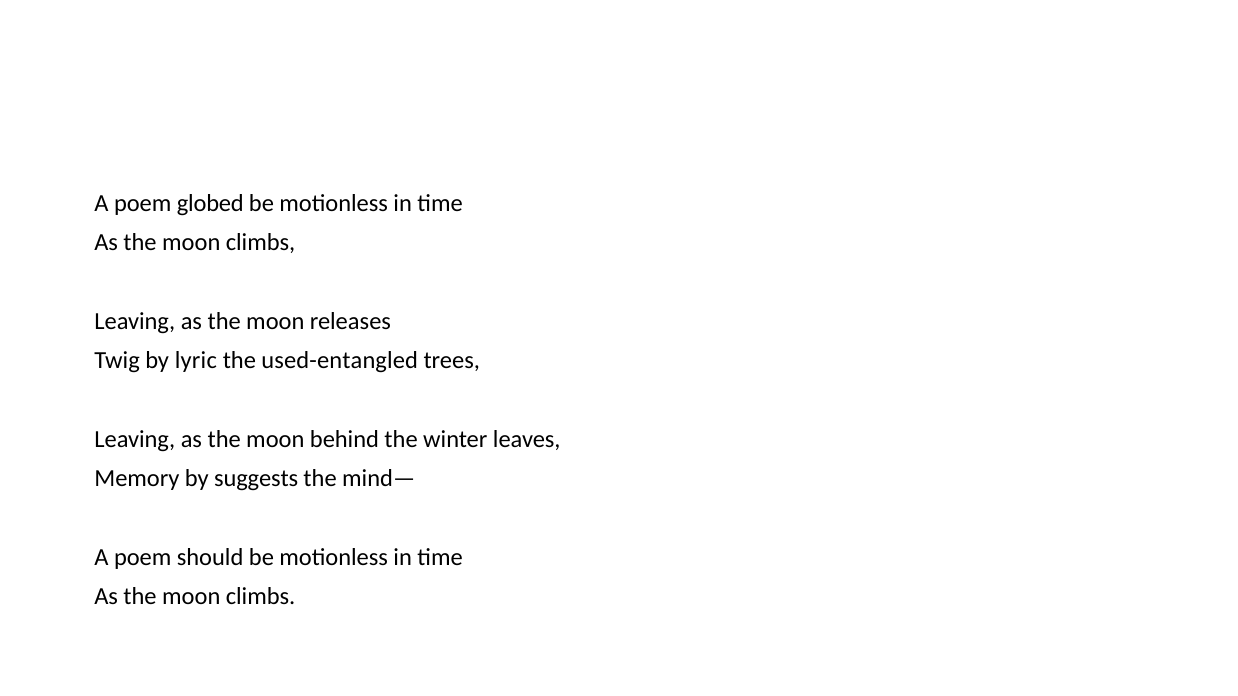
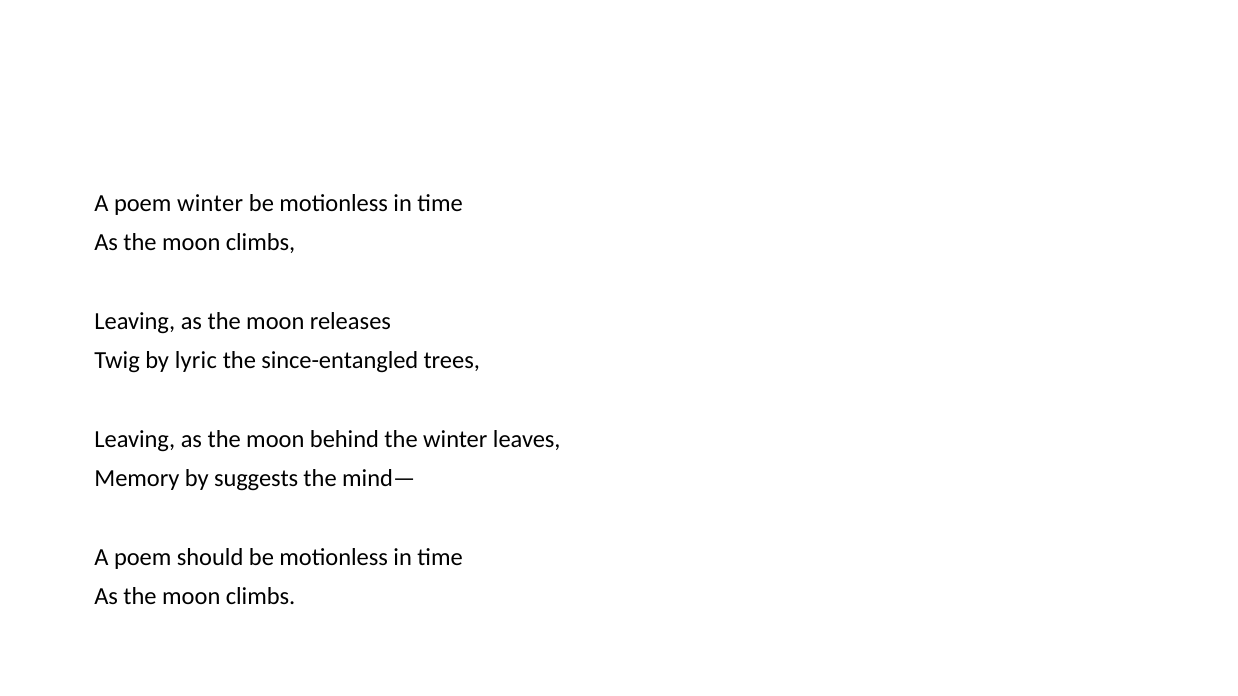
poem globed: globed -> winter
used-entangled: used-entangled -> since-entangled
